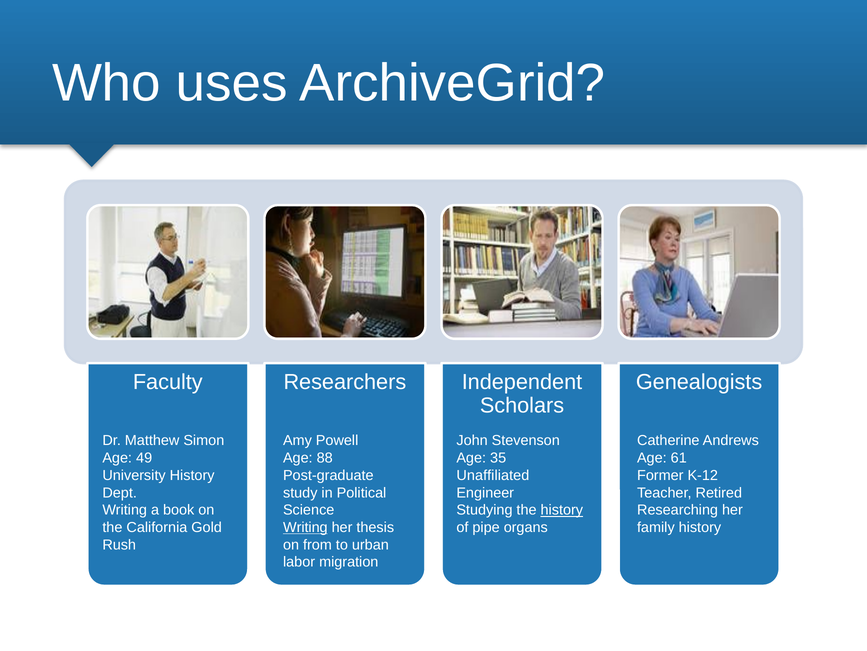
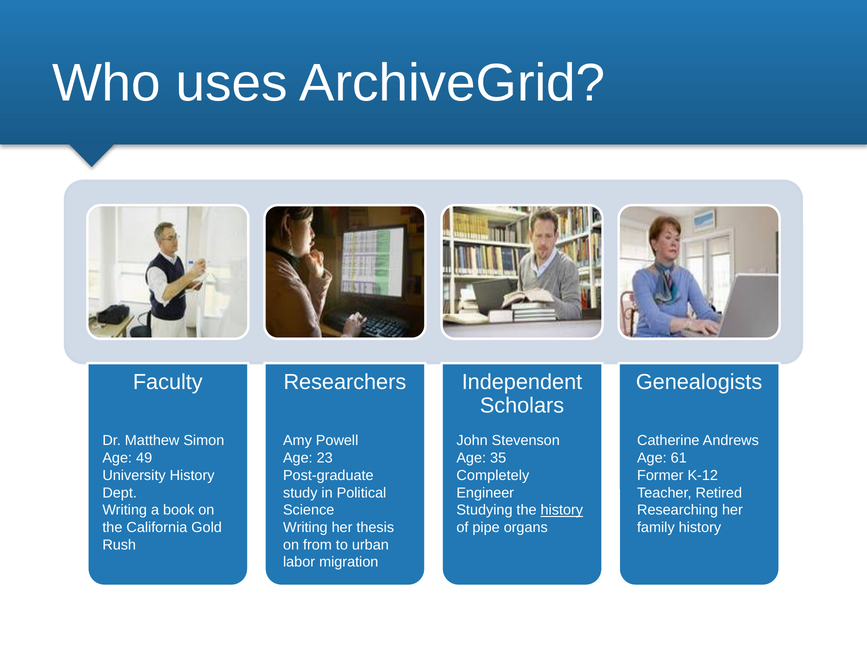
88: 88 -> 23
Unaffiliated: Unaffiliated -> Completely
Writing at (305, 527) underline: present -> none
